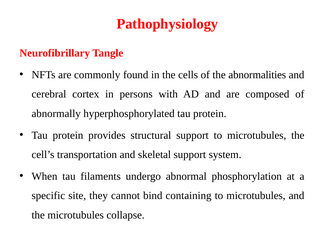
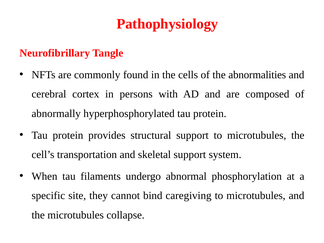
containing: containing -> caregiving
